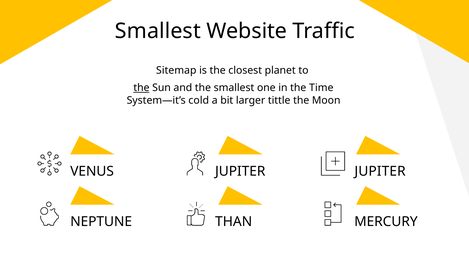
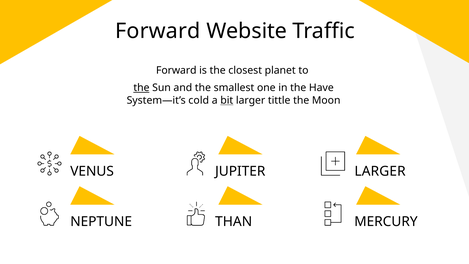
Smallest at (158, 31): Smallest -> Forward
Sitemap at (176, 70): Sitemap -> Forward
Time: Time -> Have
bit underline: none -> present
JUPITER JUPITER: JUPITER -> LARGER
